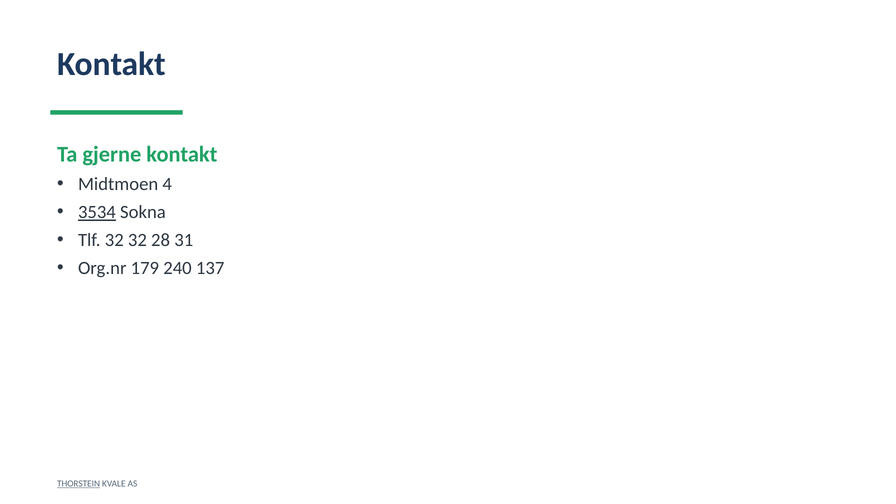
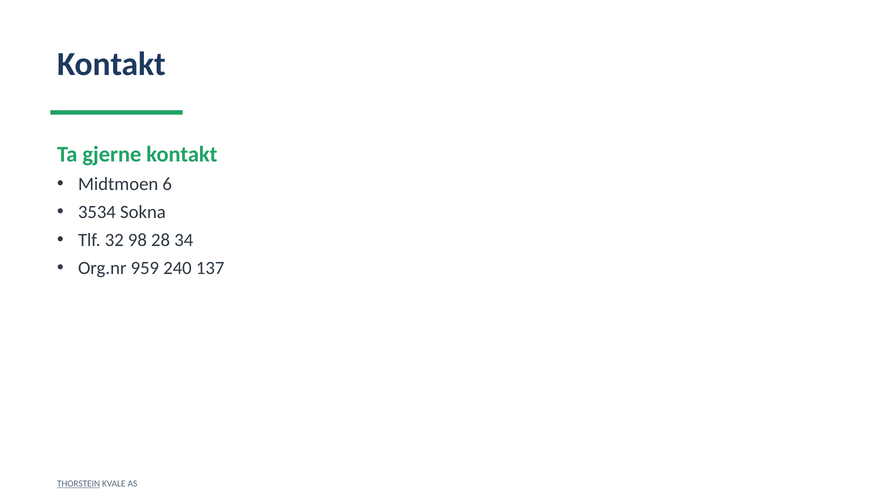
4: 4 -> 6
3534 underline: present -> none
32 32: 32 -> 98
31: 31 -> 34
179: 179 -> 959
